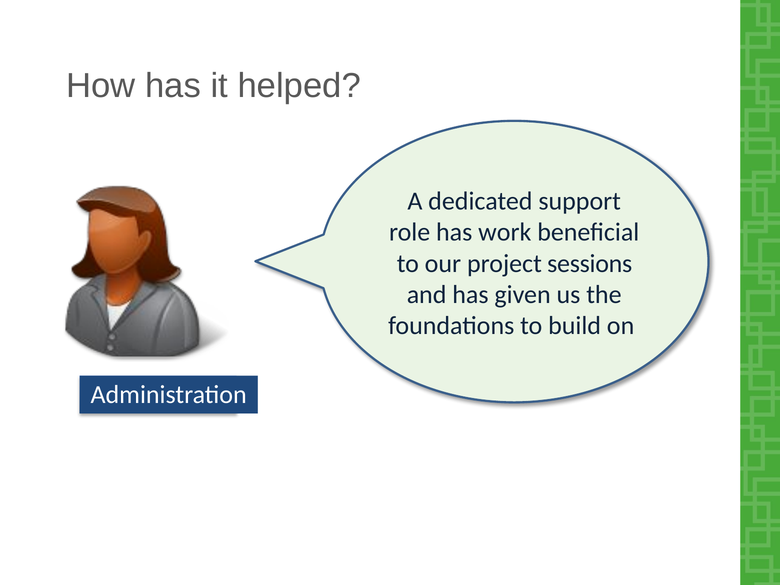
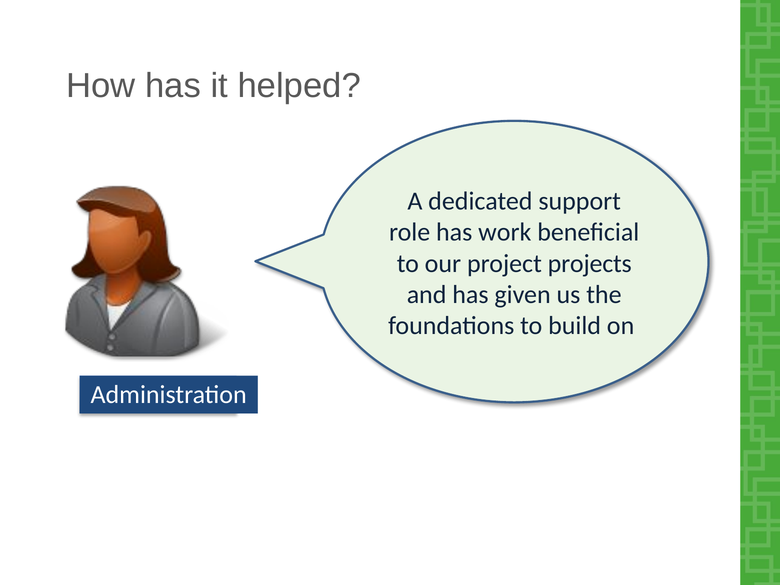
sessions: sessions -> projects
